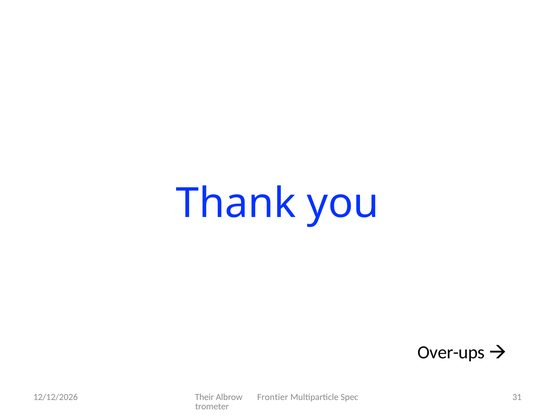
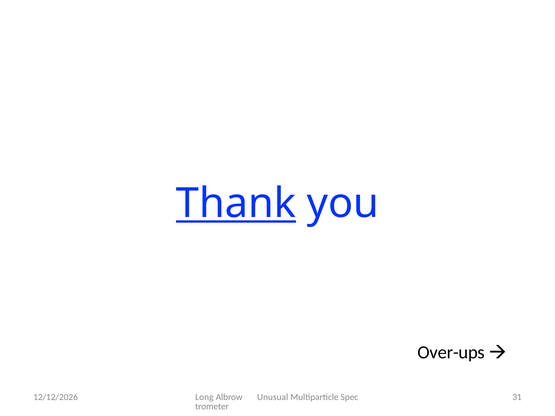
Thank underline: none -> present
Their: Their -> Long
Frontier: Frontier -> Unusual
